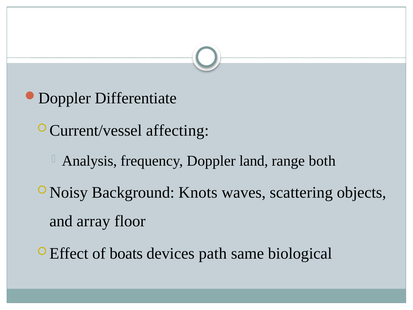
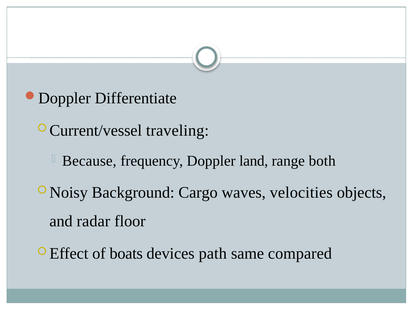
affecting: affecting -> traveling
Analysis: Analysis -> Because
Knots: Knots -> Cargo
scattering: scattering -> velocities
array: array -> radar
biological: biological -> compared
